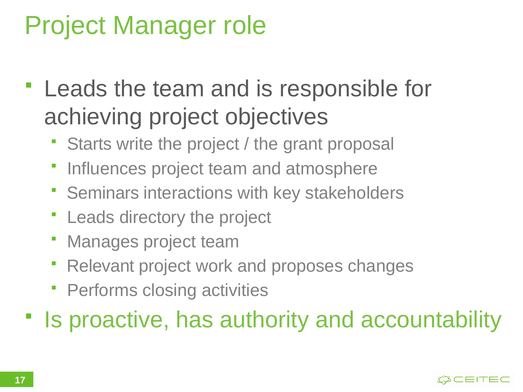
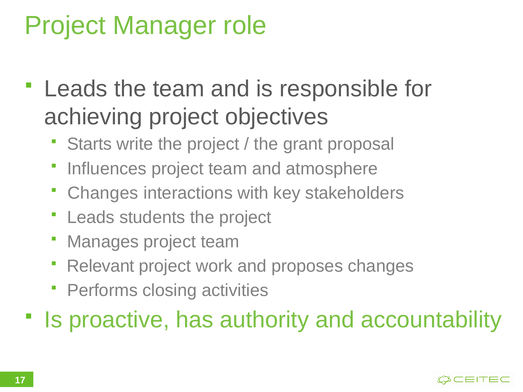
Seminars at (103, 193): Seminars -> Changes
directory: directory -> students
